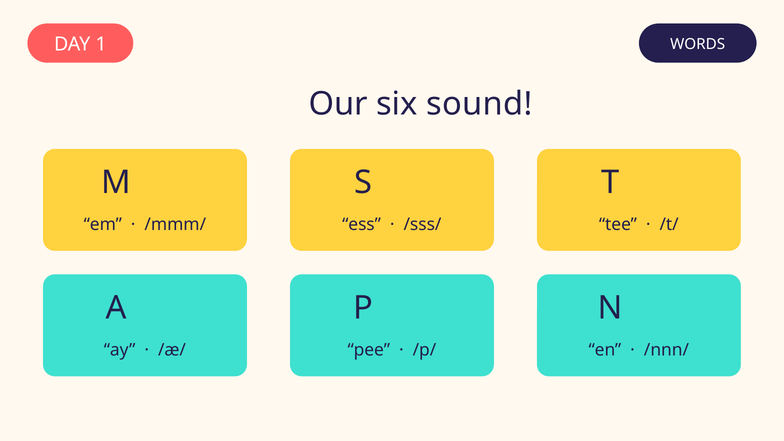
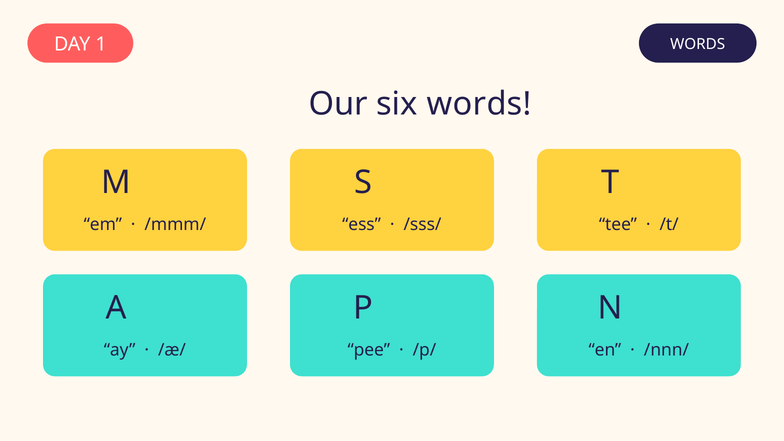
six sound: sound -> words
